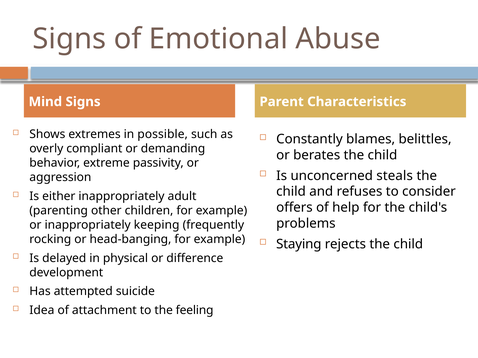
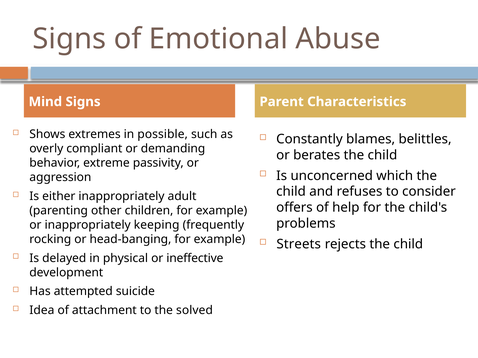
steals: steals -> which
Staying: Staying -> Streets
difference: difference -> ineffective
feeling: feeling -> solved
